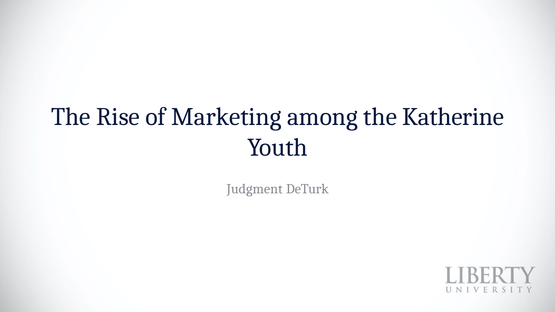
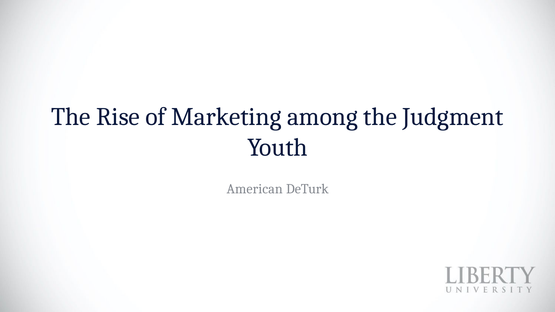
Katherine: Katherine -> Judgment
Judgment: Judgment -> American
